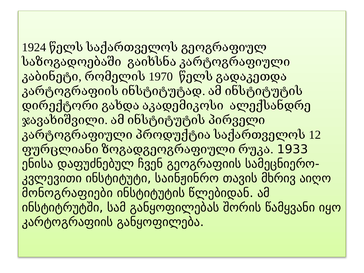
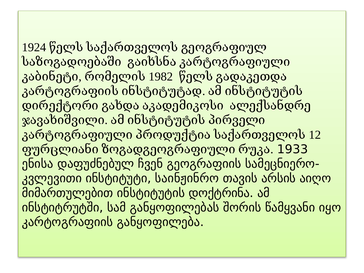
1970: 1970 -> 1982
მხრივ: მხრივ -> არსის
მონოგრაფიები: მონოგრაფიები -> მიმართულებით
წლებიდან: წლებიდან -> დოქტრინა
